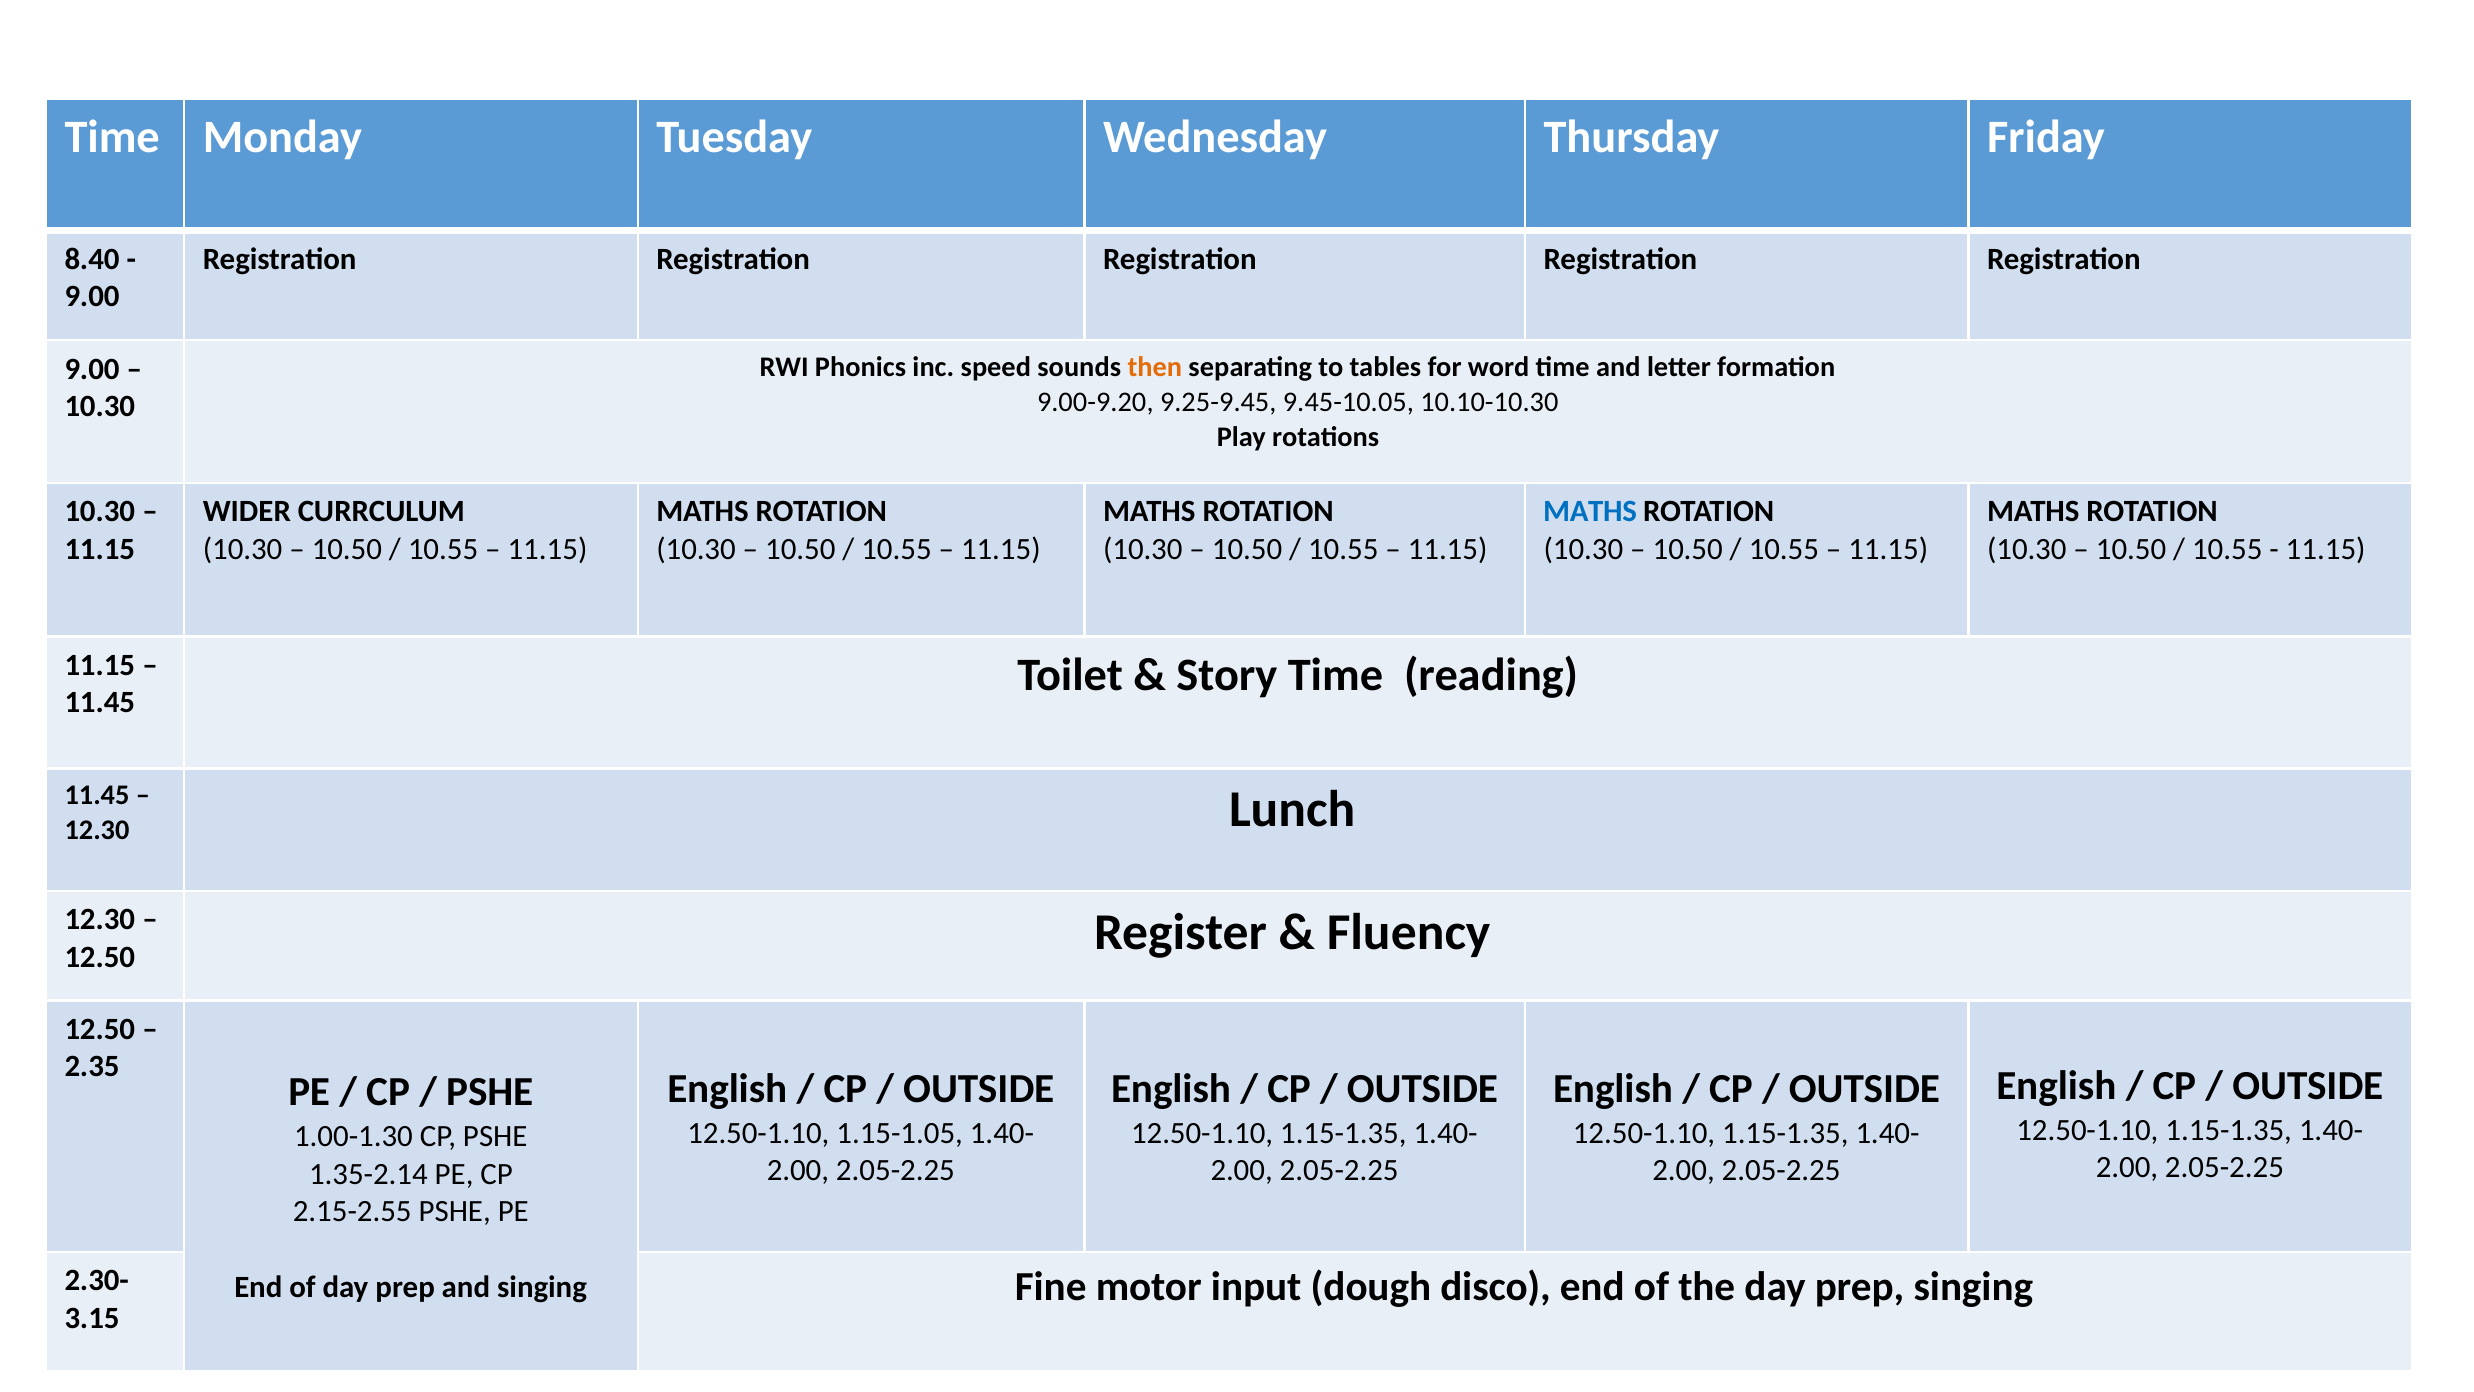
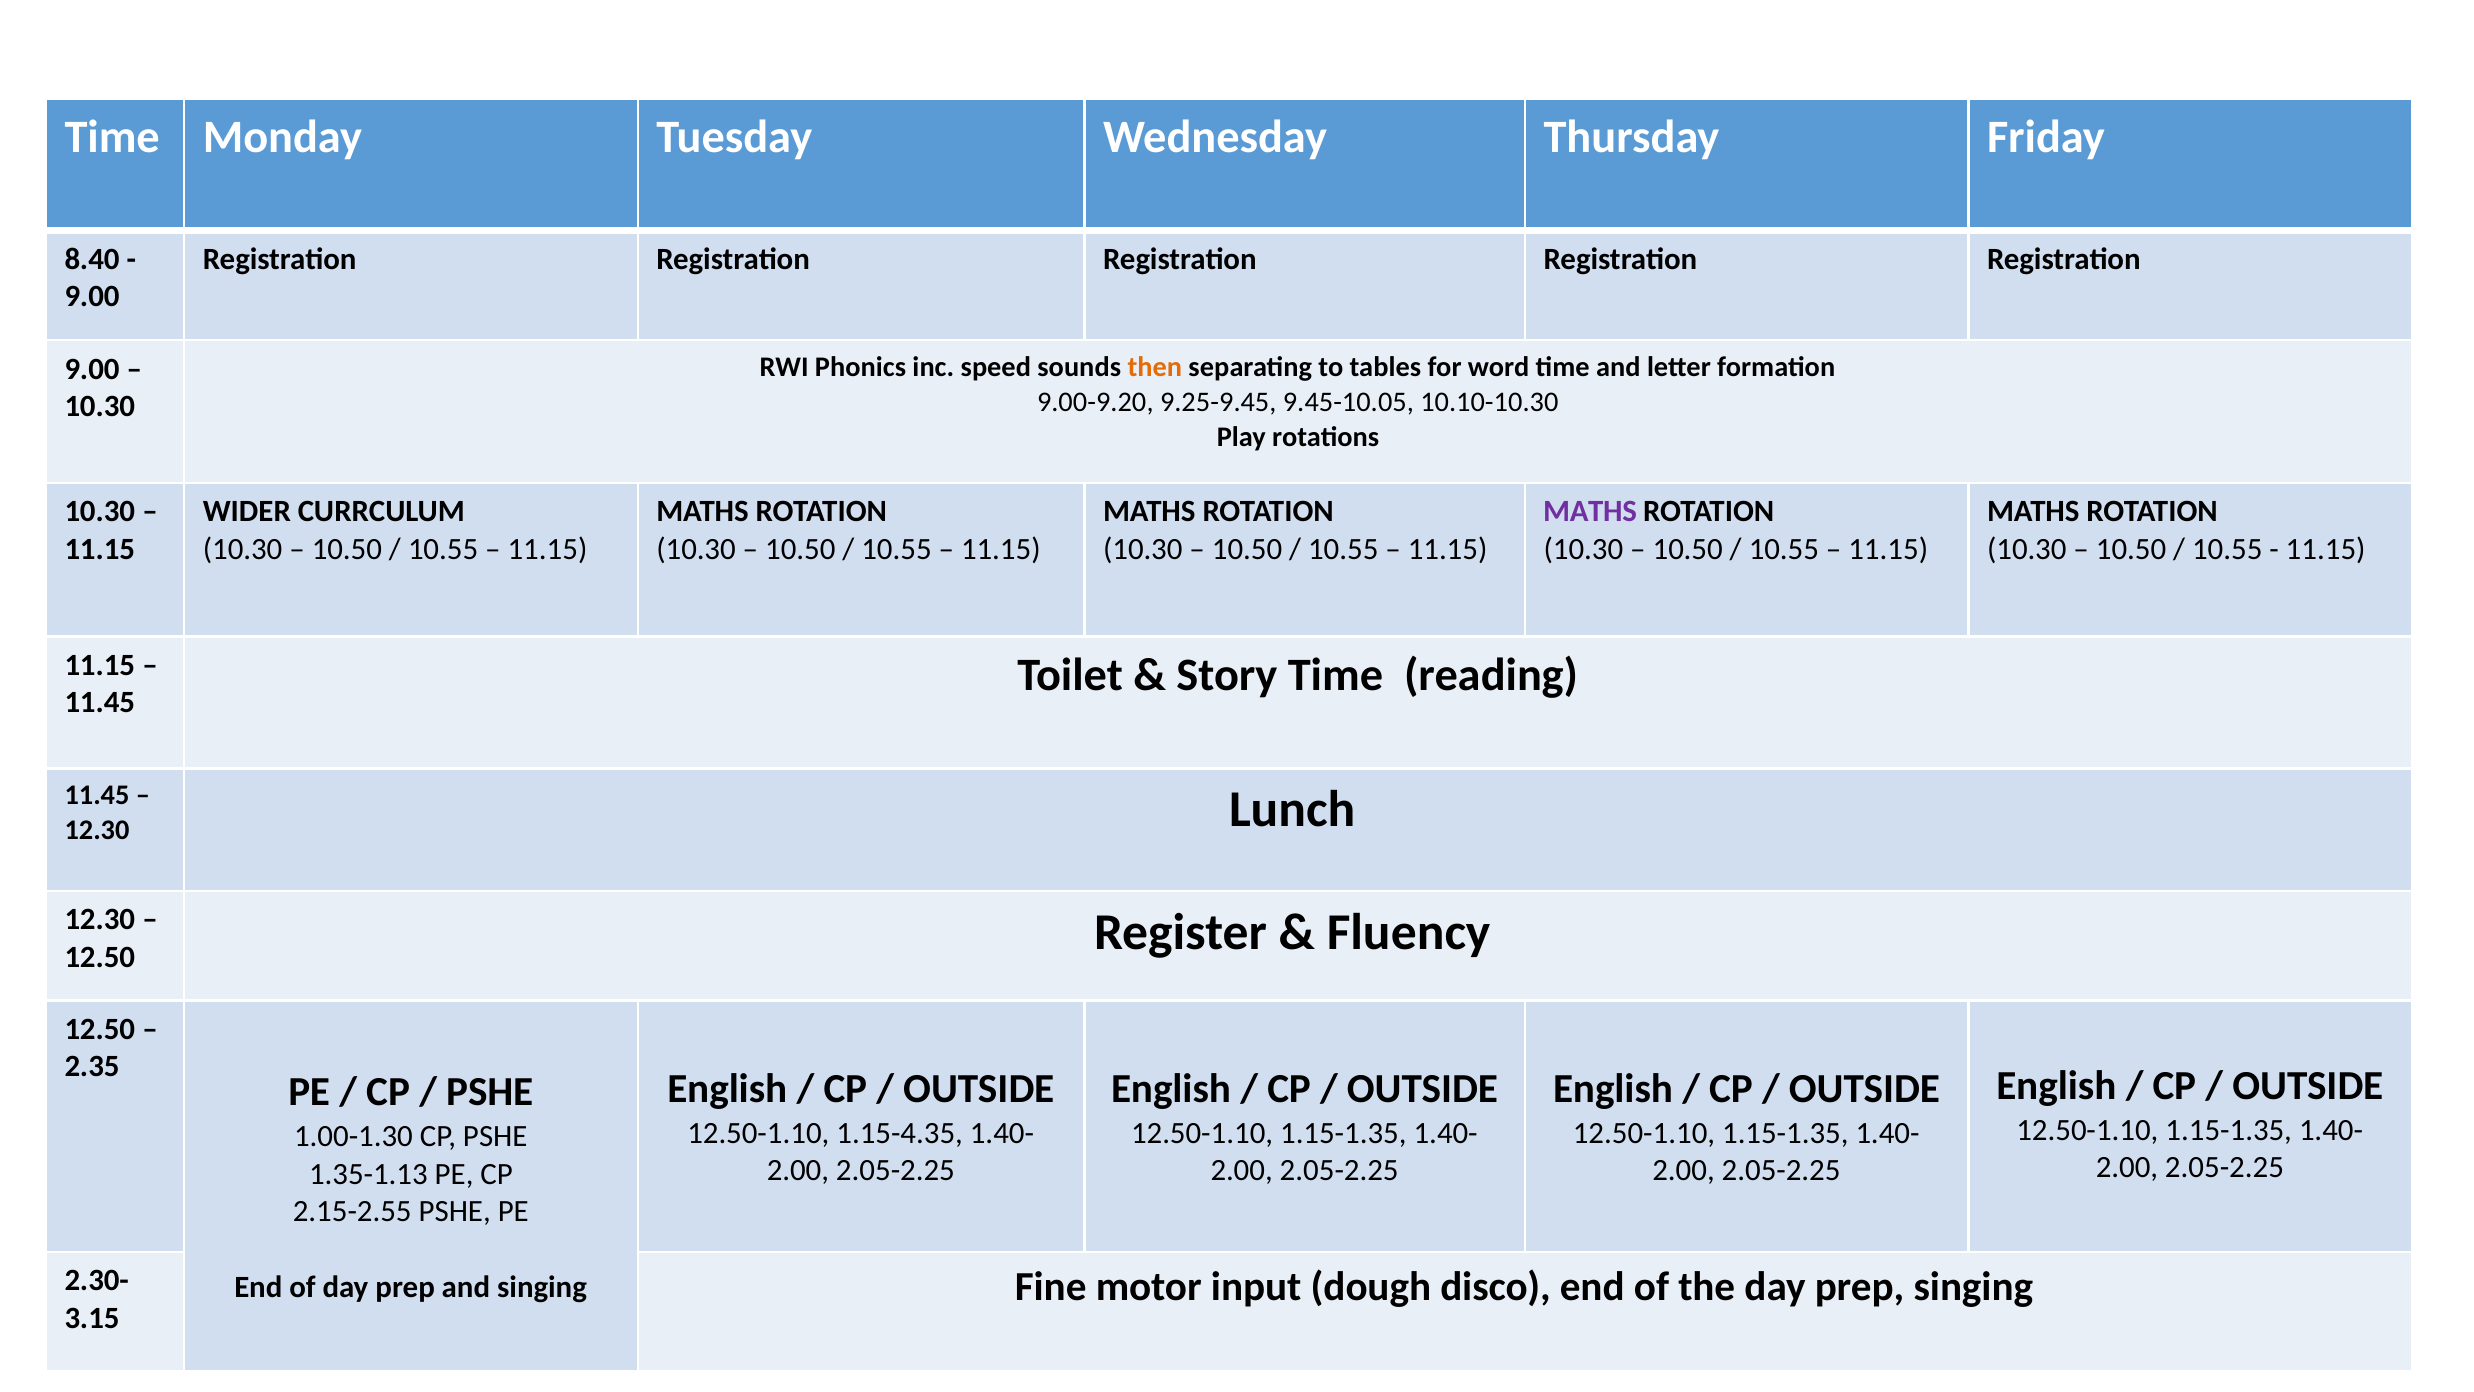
MATHS at (1590, 511) colour: blue -> purple
1.15-1.05: 1.15-1.05 -> 1.15-4.35
1.35-2.14: 1.35-2.14 -> 1.35-1.13
